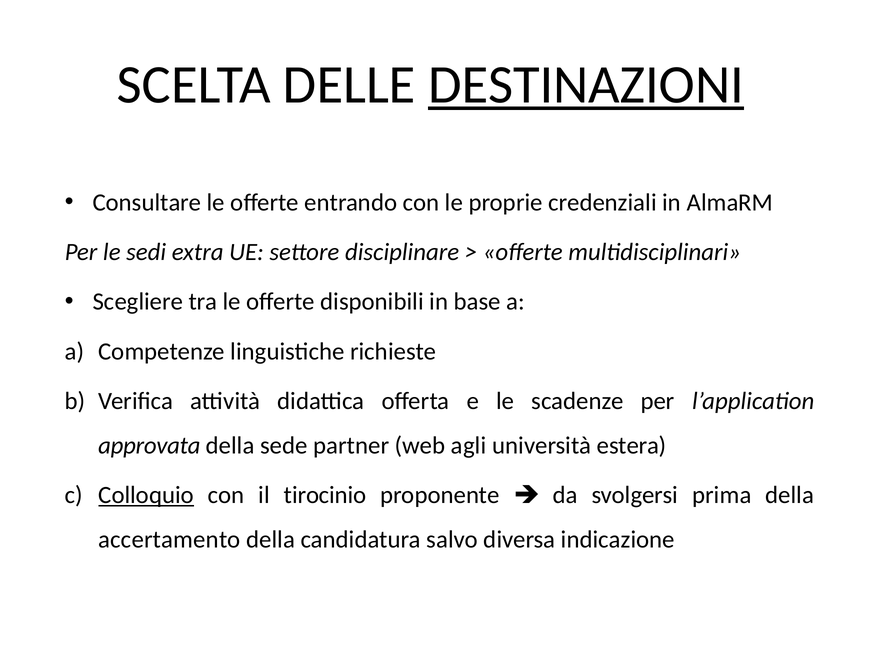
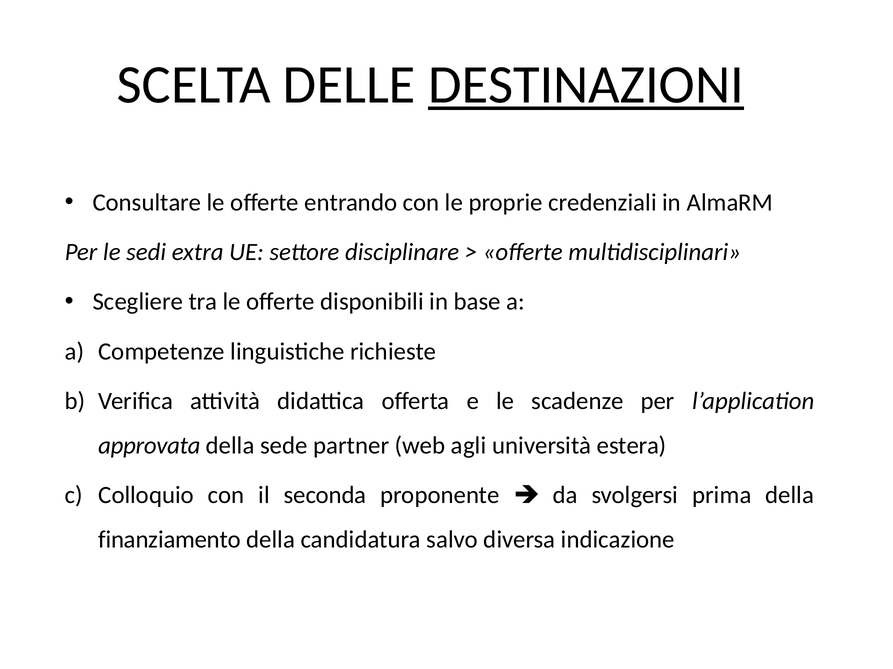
Colloquio underline: present -> none
tirocinio: tirocinio -> seconda
accertamento: accertamento -> finanziamento
